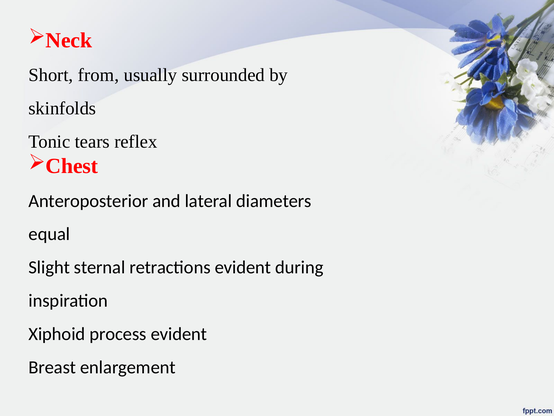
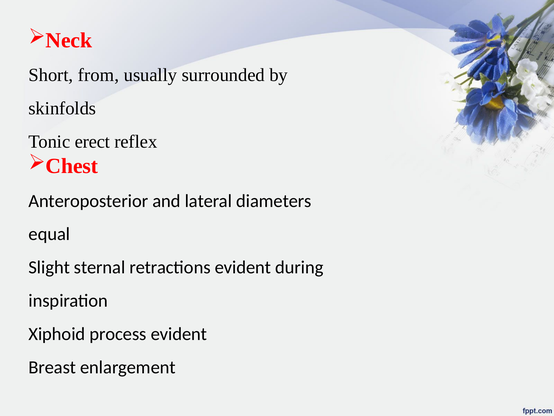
tears: tears -> erect
